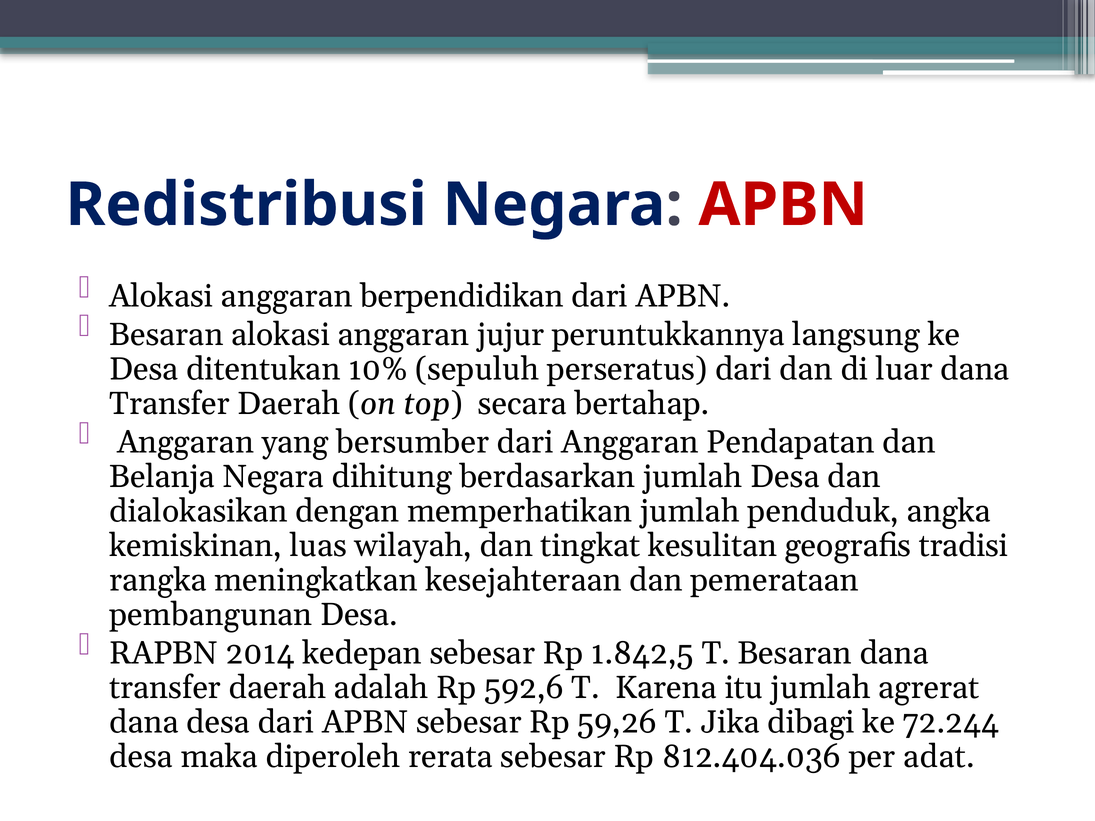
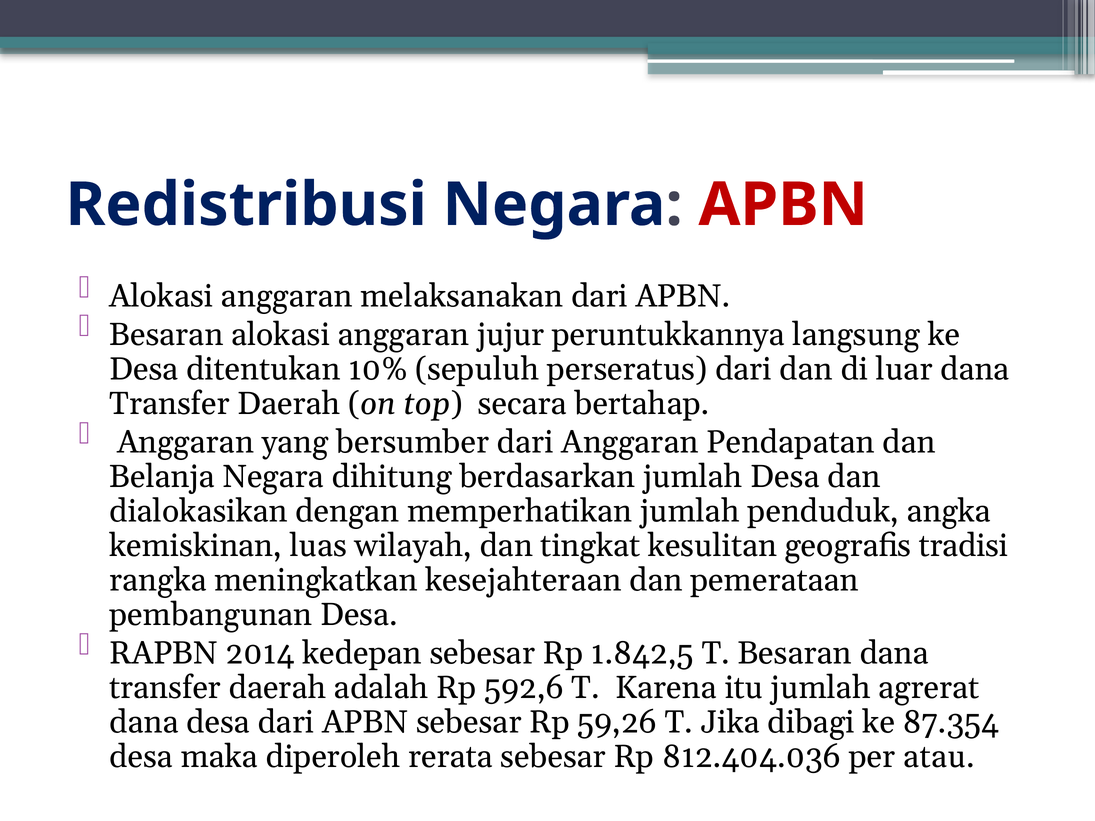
berpendidikan: berpendidikan -> melaksanakan
72.244: 72.244 -> 87.354
adat: adat -> atau
